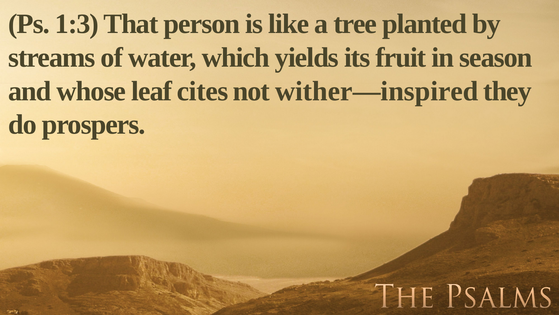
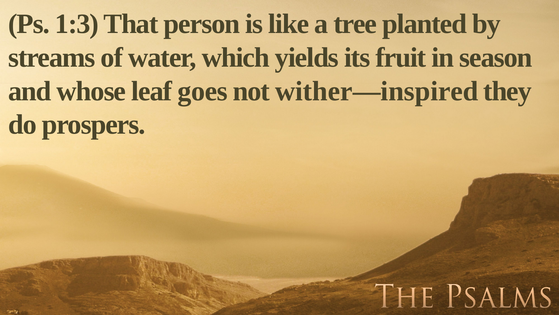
cites: cites -> goes
